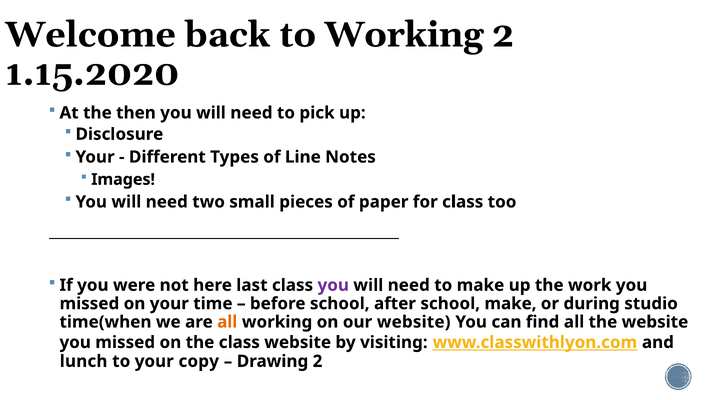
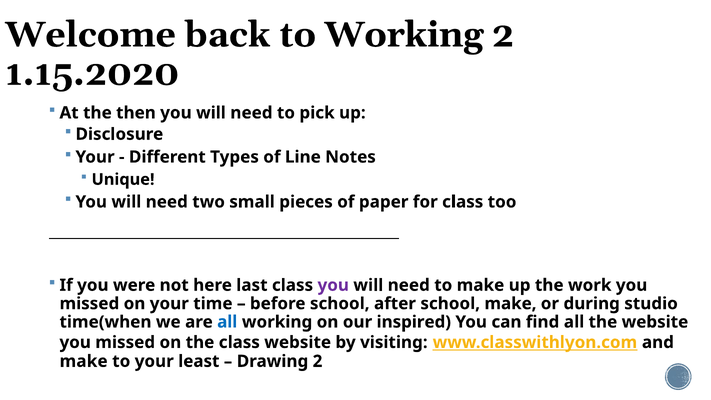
Images: Images -> Unique
all at (227, 322) colour: orange -> blue
our website: website -> inspired
lunch at (84, 361): lunch -> make
copy: copy -> least
